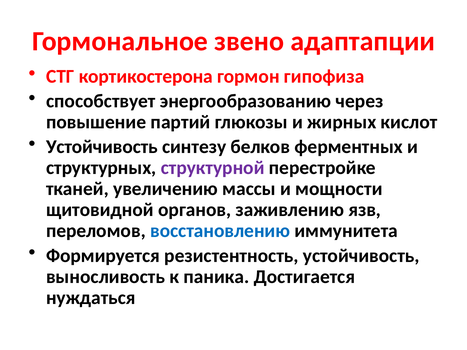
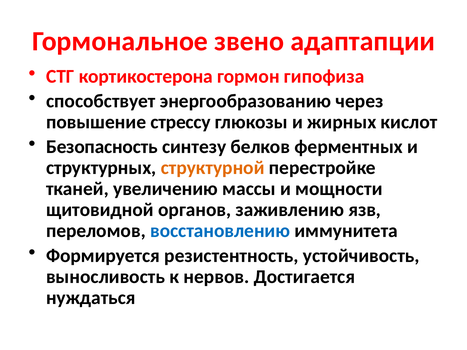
партий: партий -> стрессу
Устойчивость at (102, 147): Устойчивость -> Безопасность
структурной colour: purple -> orange
паника: паника -> нервов
